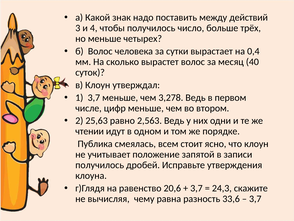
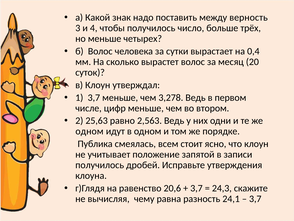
действий: действий -> верность
40: 40 -> 20
чтении at (90, 131): чтении -> одном
33,6: 33,6 -> 24,1
